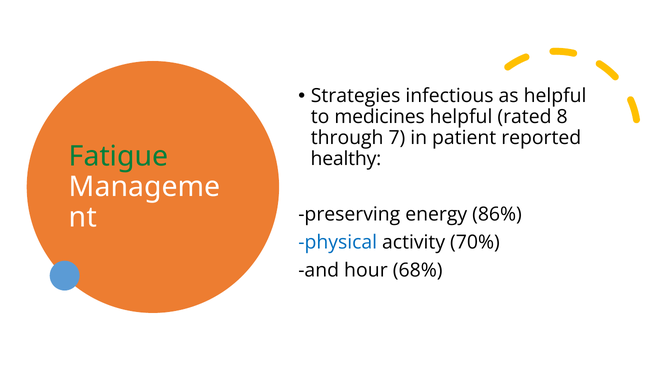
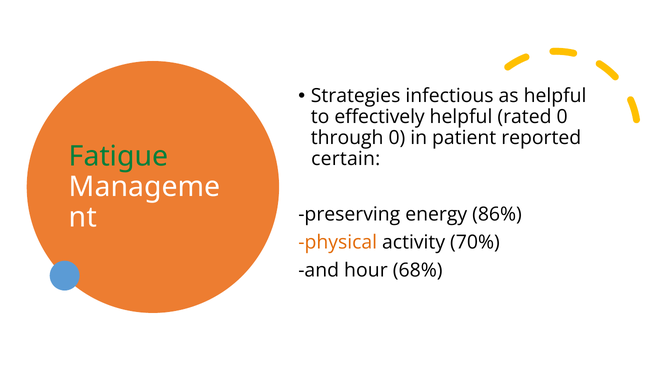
medicines: medicines -> effectively
rated 8: 8 -> 0
through 7: 7 -> 0
healthy: healthy -> certain
physical colour: blue -> orange
